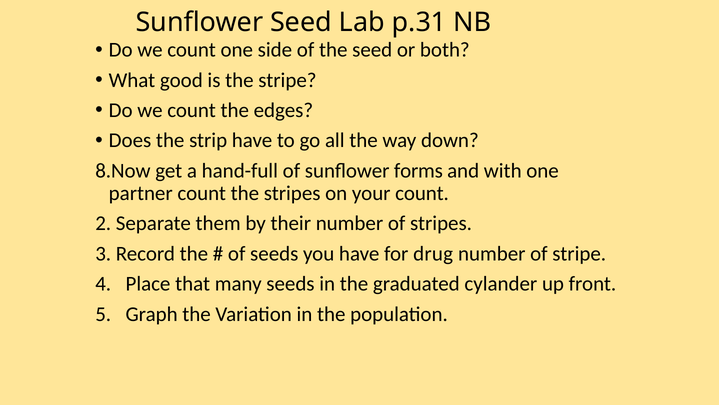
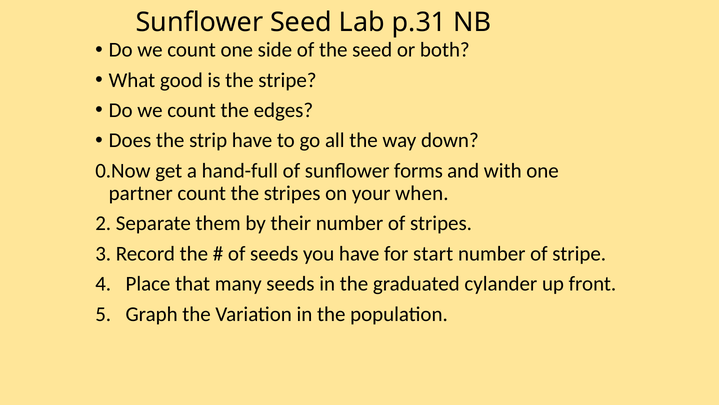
8.Now: 8.Now -> 0.Now
your count: count -> when
drug: drug -> start
